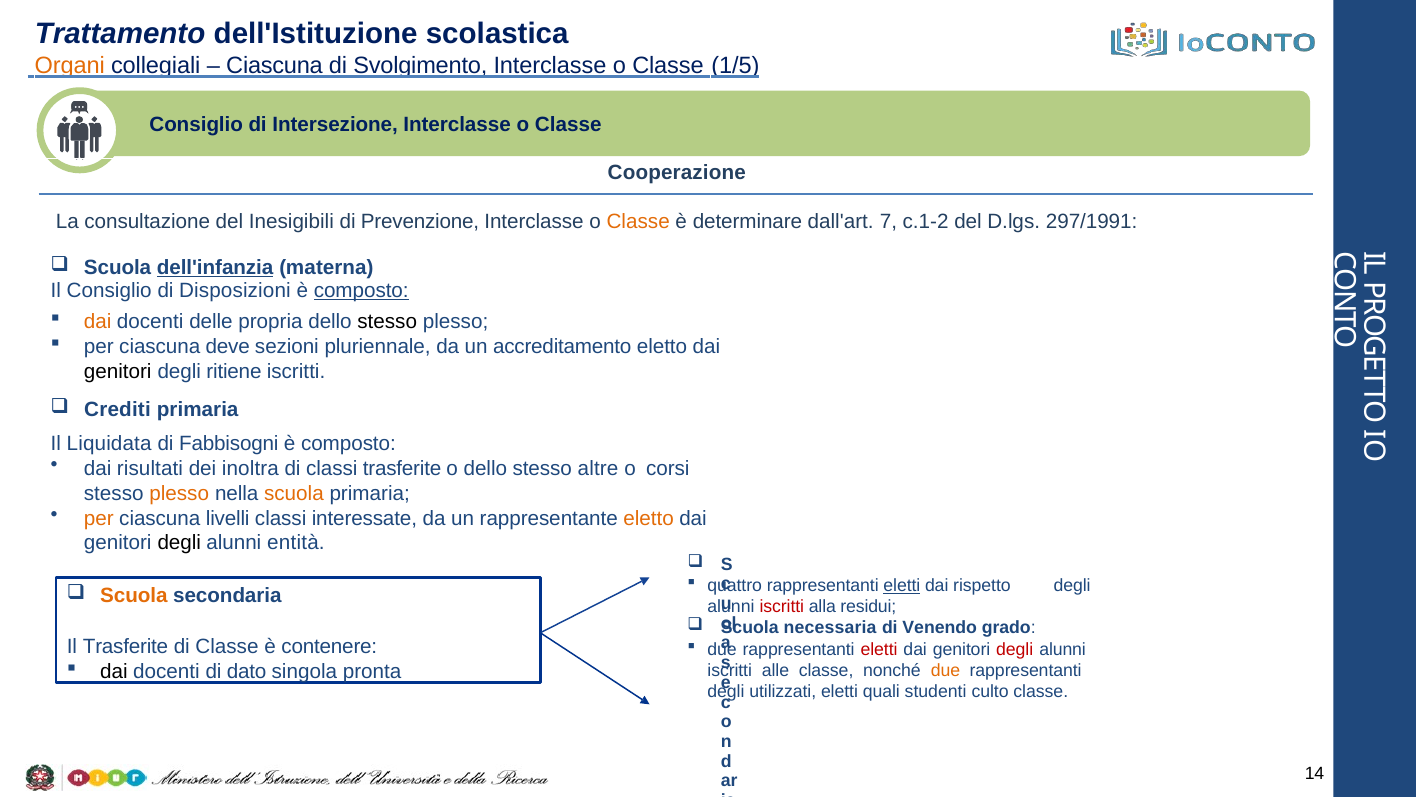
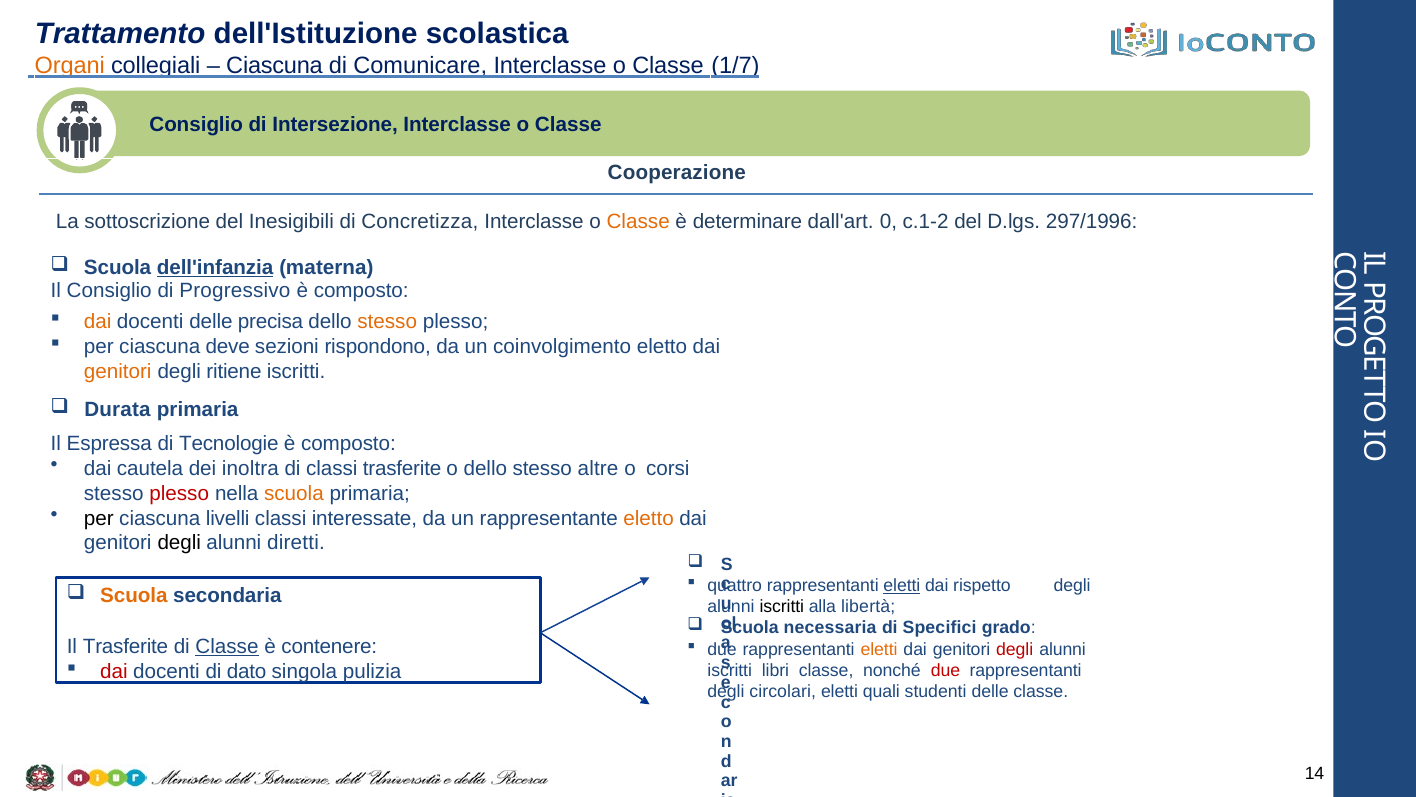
Svolgimento: Svolgimento -> Comunicare
1/5: 1/5 -> 1/7
consultazione: consultazione -> sottoscrizione
Prevenzione: Prevenzione -> Concretizza
7: 7 -> 0
297/1991: 297/1991 -> 297/1996
Disposizioni: Disposizioni -> Progressivo
composto at (361, 290) underline: present -> none
propria: propria -> precisa
stesso at (387, 322) colour: black -> orange
pluriennale: pluriennale -> rispondono
accreditamento: accreditamento -> coinvolgimento
genitori at (118, 371) colour: black -> orange
Crediti: Crediti -> Durata
Liquidata: Liquidata -> Espressa
Fabbisogni: Fabbisogni -> Tecnologie
risultati: risultati -> cautela
plesso at (179, 493) colour: orange -> red
per at (99, 518) colour: orange -> black
entità: entità -> diretti
iscritti at (782, 606) colour: red -> black
residui: residui -> libertà
Venendo: Venendo -> Specifici
Classe at (227, 646) underline: none -> present
eletti at (879, 649) colour: red -> orange
dai at (114, 671) colour: black -> red
pronta: pronta -> pulizia
alle: alle -> libri
due at (945, 670) colour: orange -> red
utilizzati: utilizzati -> circolari
studenti culto: culto -> delle
